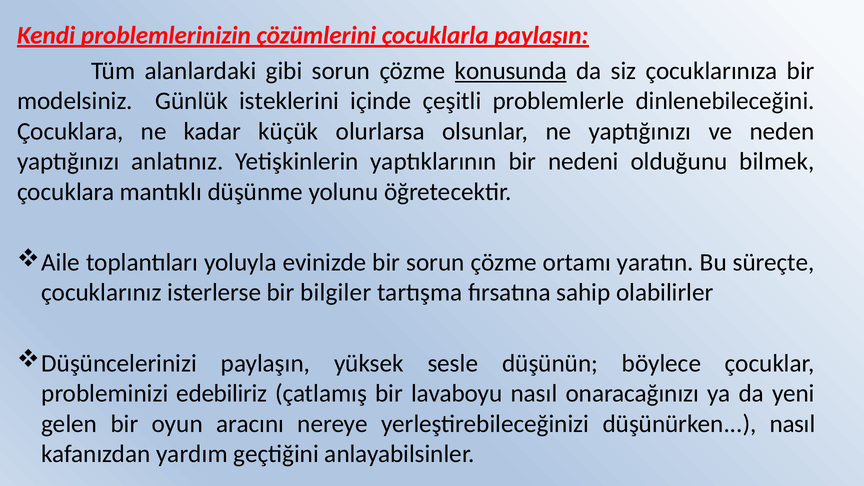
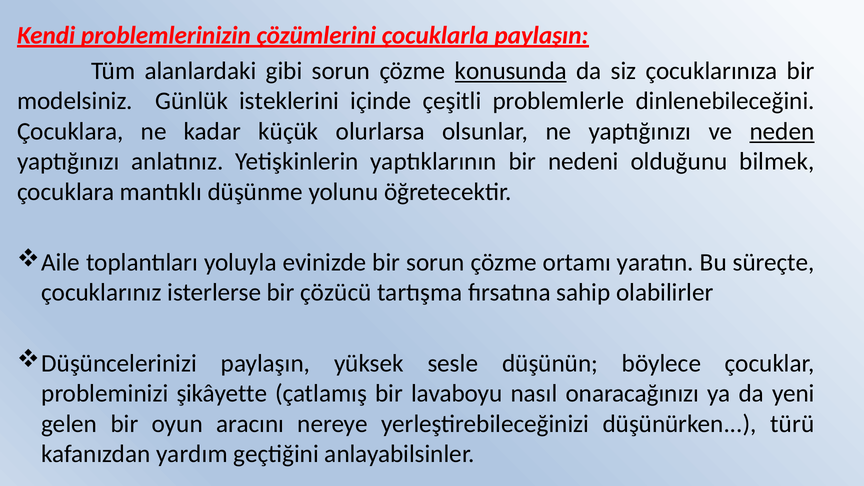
neden underline: none -> present
bilgiler: bilgiler -> çözücü
edebiliriz: edebiliriz -> şikâyette
düşünürken nasıl: nasıl -> türü
